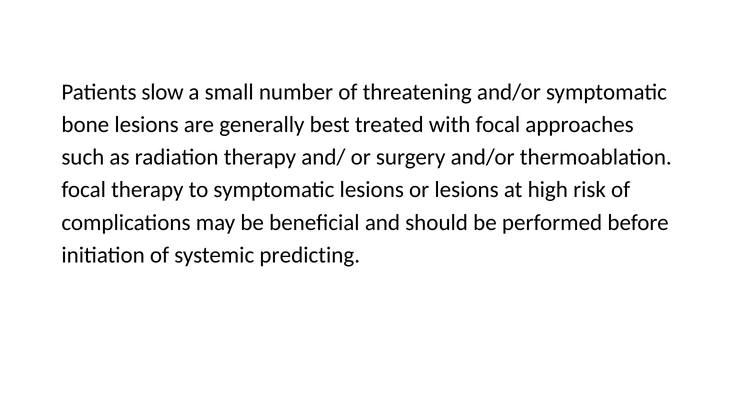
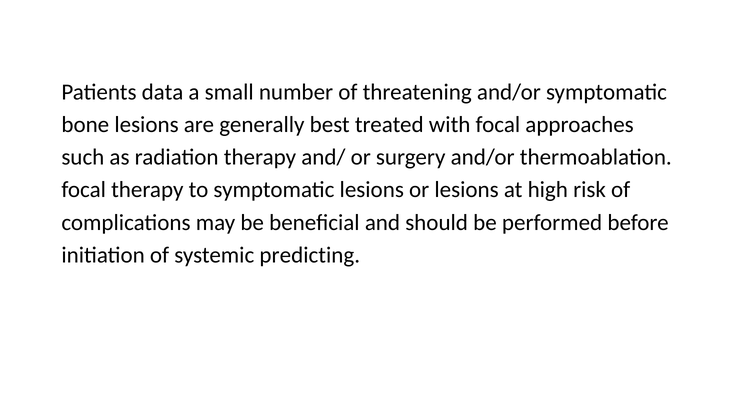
slow: slow -> data
